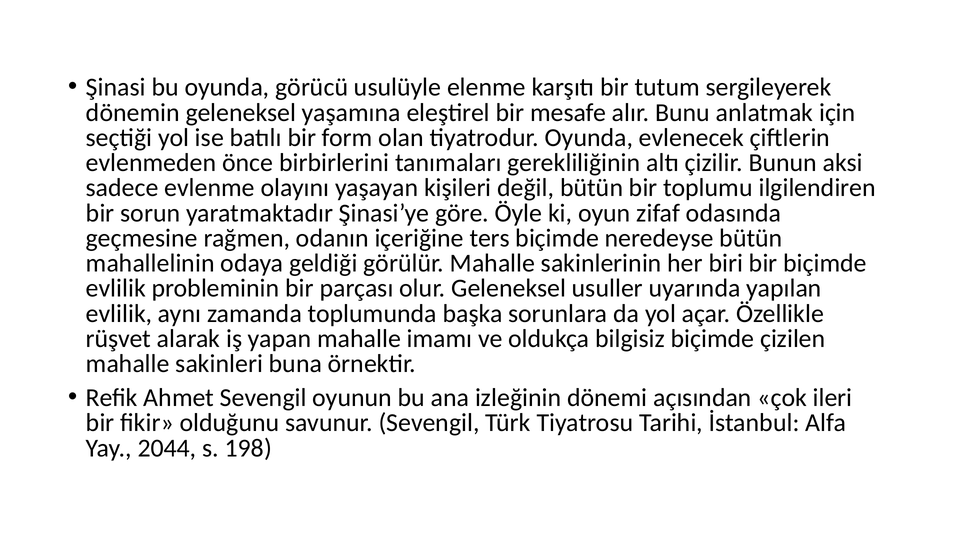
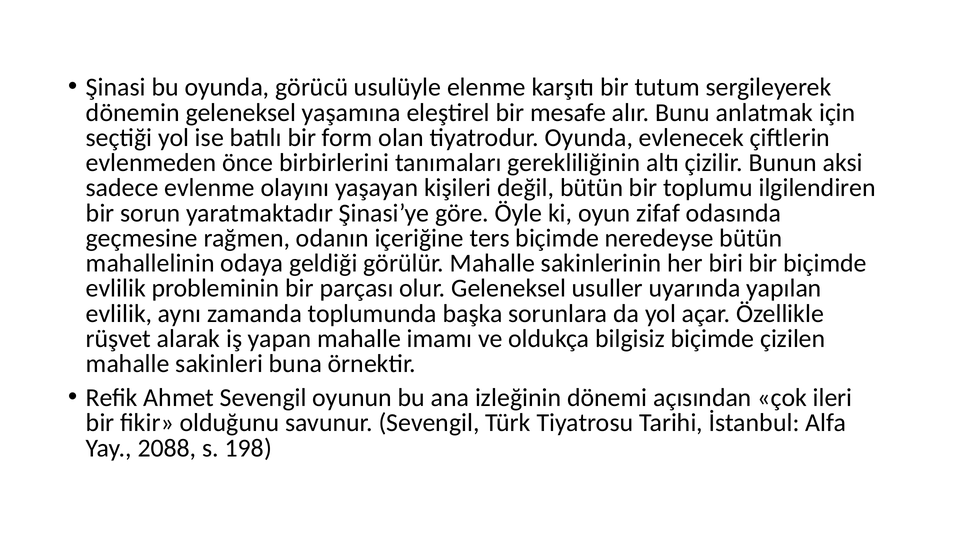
2044: 2044 -> 2088
